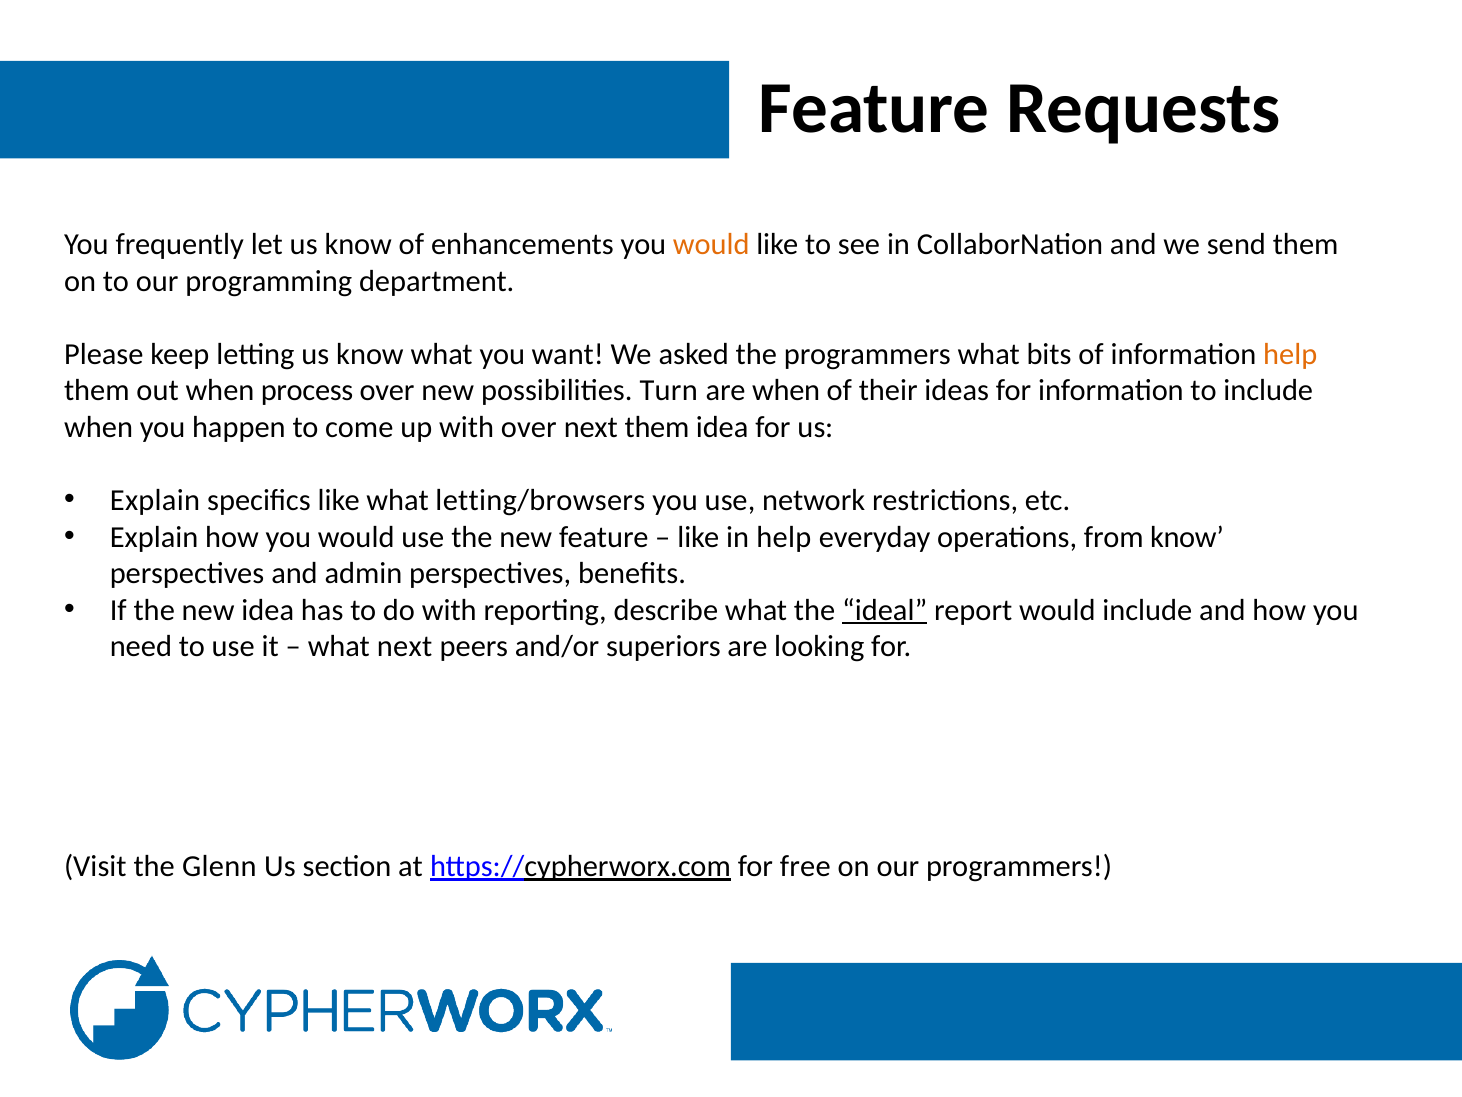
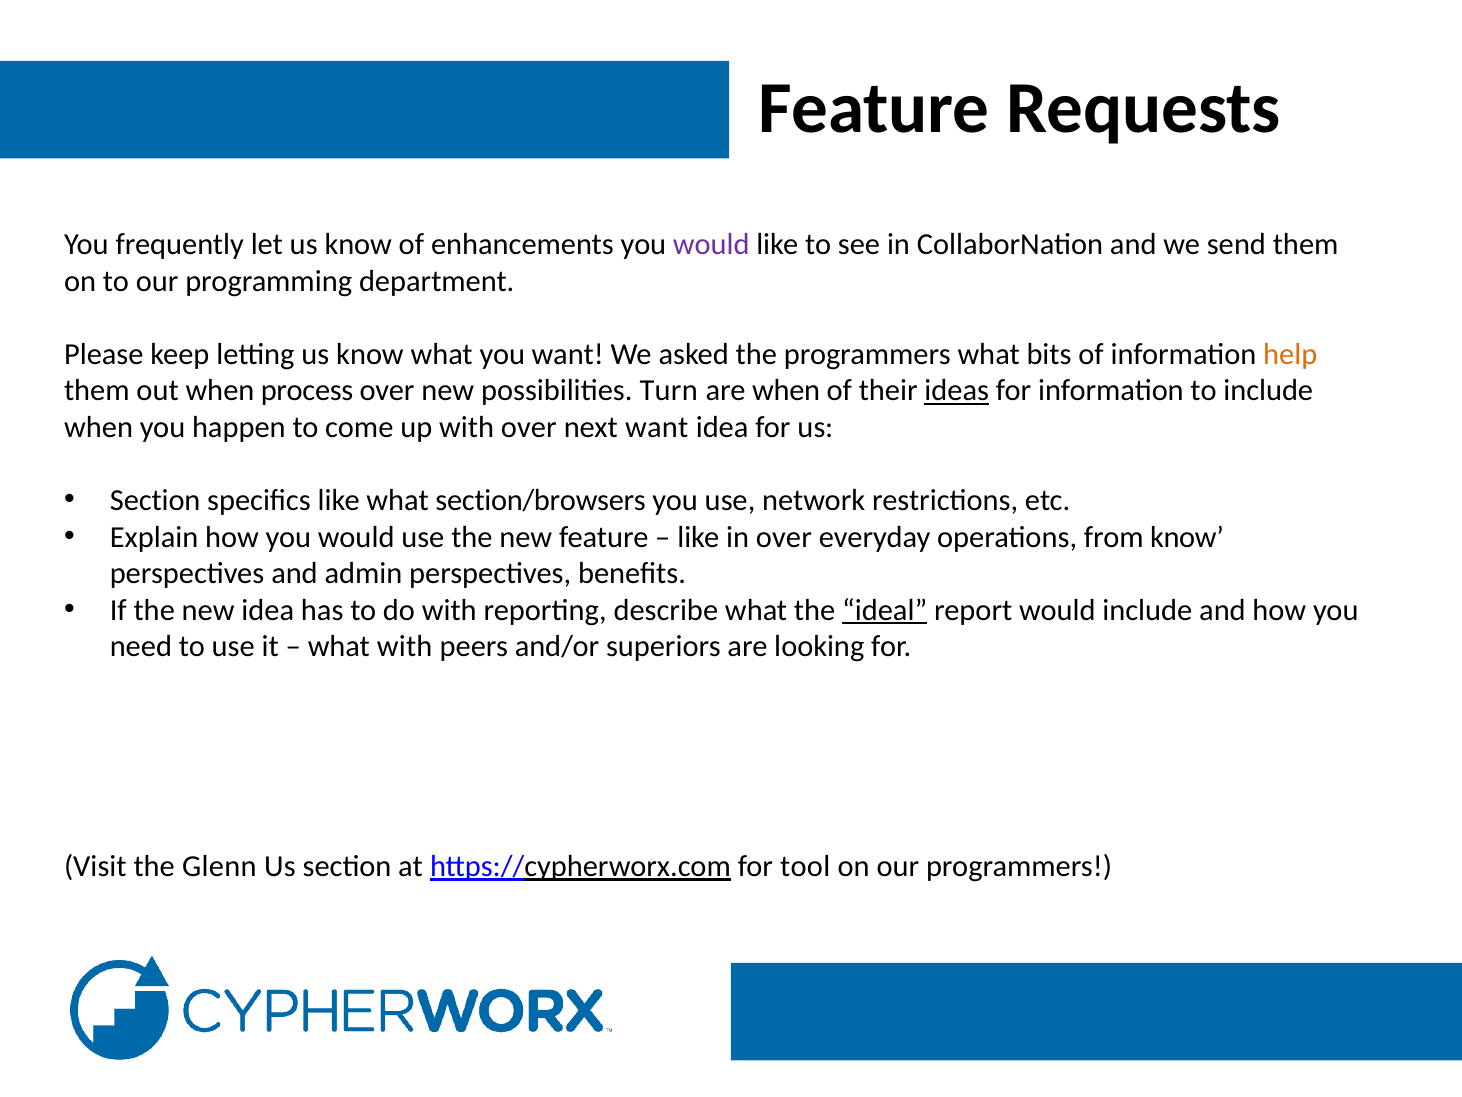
would at (711, 245) colour: orange -> purple
ideas underline: none -> present
next them: them -> want
Explain at (155, 500): Explain -> Section
letting/browsers: letting/browsers -> section/browsers
in help: help -> over
what next: next -> with
free: free -> tool
